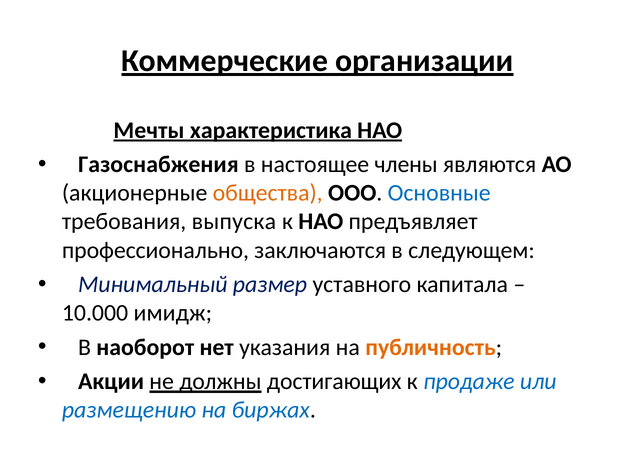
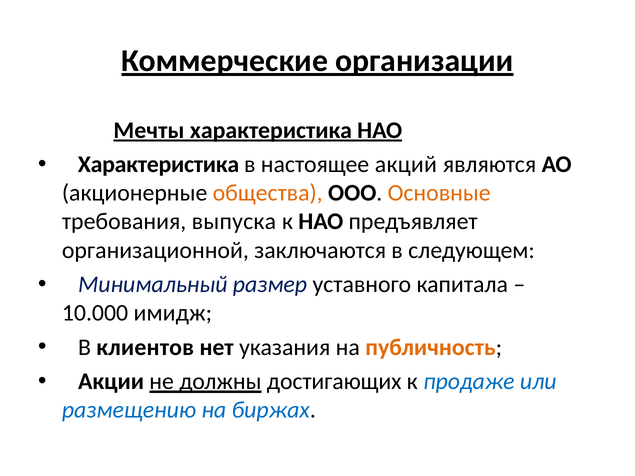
Газоснабжения at (158, 165): Газоснабжения -> Характеристика
члены: члены -> акций
Основные colour: blue -> orange
профессионально: профессионально -> организационной
наоборот: наоборот -> клиентов
